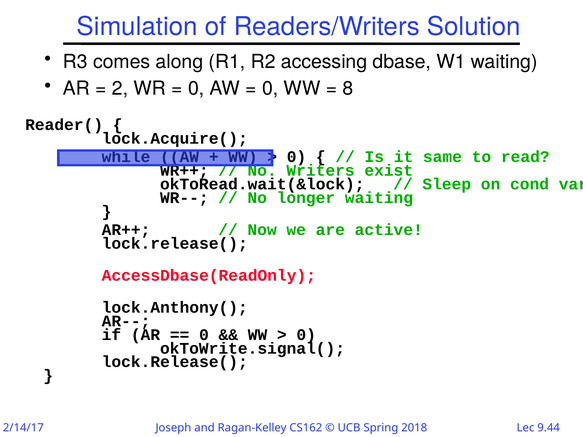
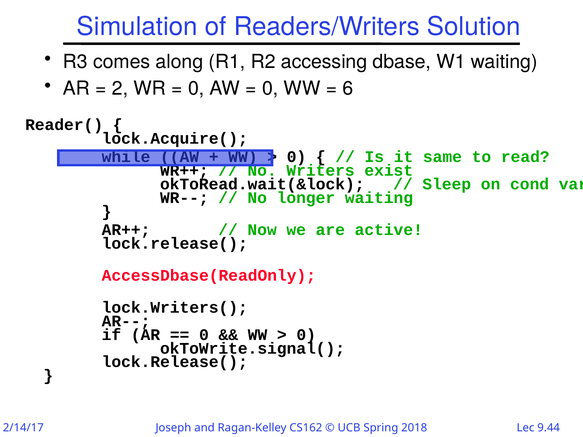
8: 8 -> 6
lock.Anthony(: lock.Anthony( -> lock.Writers(
